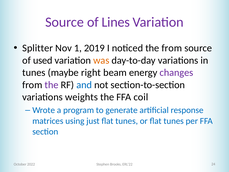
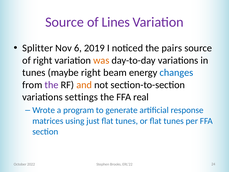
1: 1 -> 6
the from: from -> pairs
of used: used -> right
changes colour: purple -> blue
and colour: blue -> orange
weights: weights -> settings
coil: coil -> real
